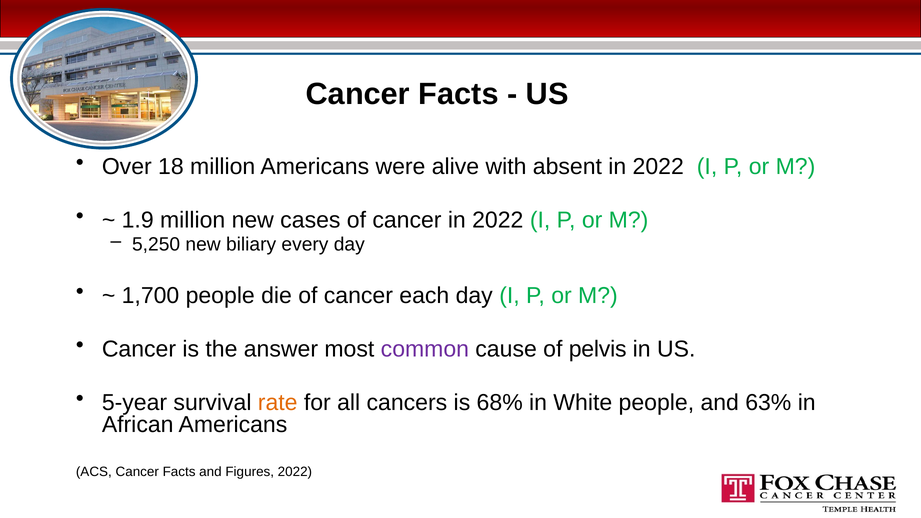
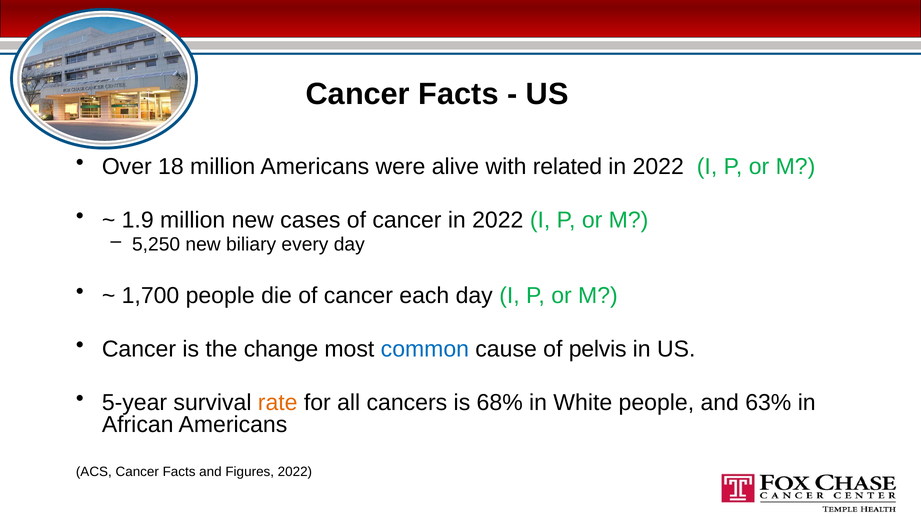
absent: absent -> related
answer: answer -> change
common colour: purple -> blue
